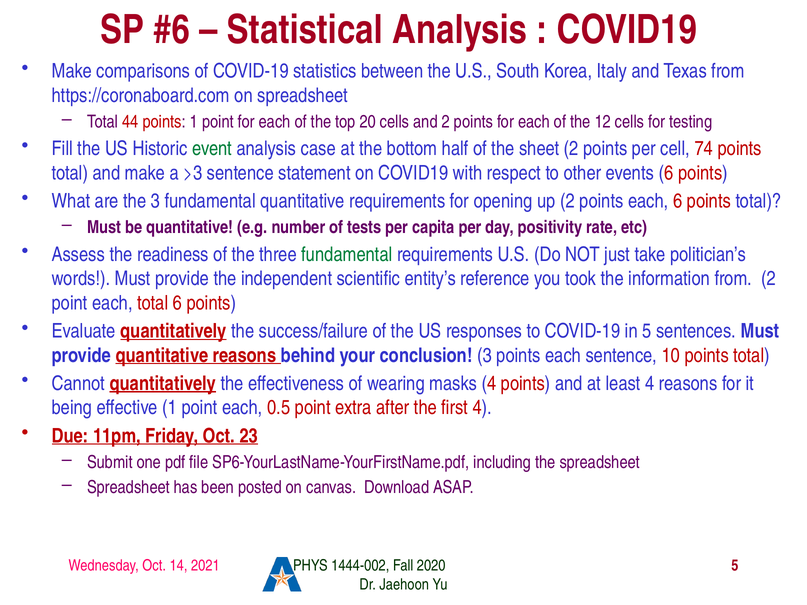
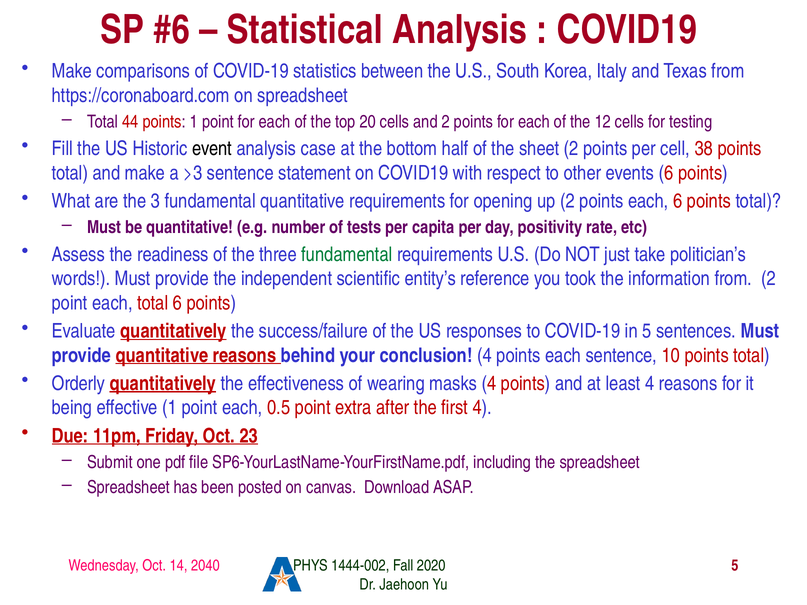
event colour: green -> black
74: 74 -> 38
conclusion 3: 3 -> 4
Cannot: Cannot -> Orderly
2021: 2021 -> 2040
